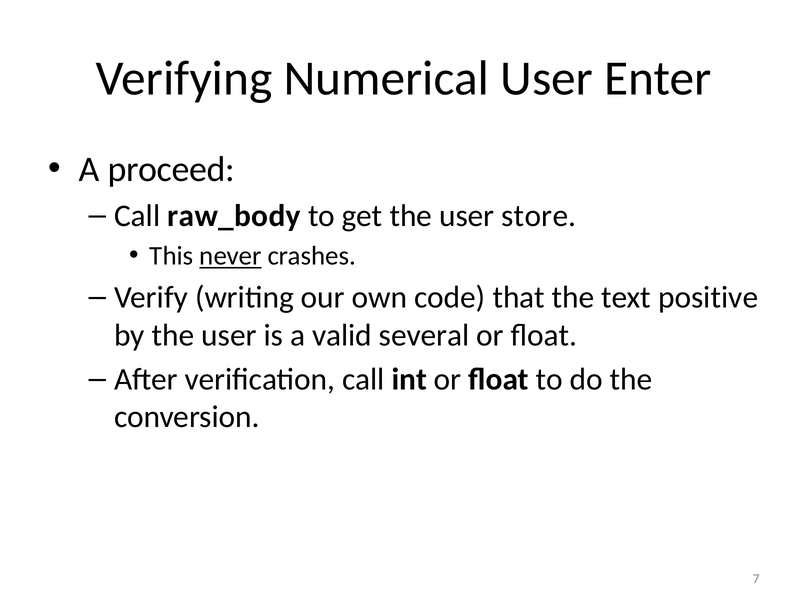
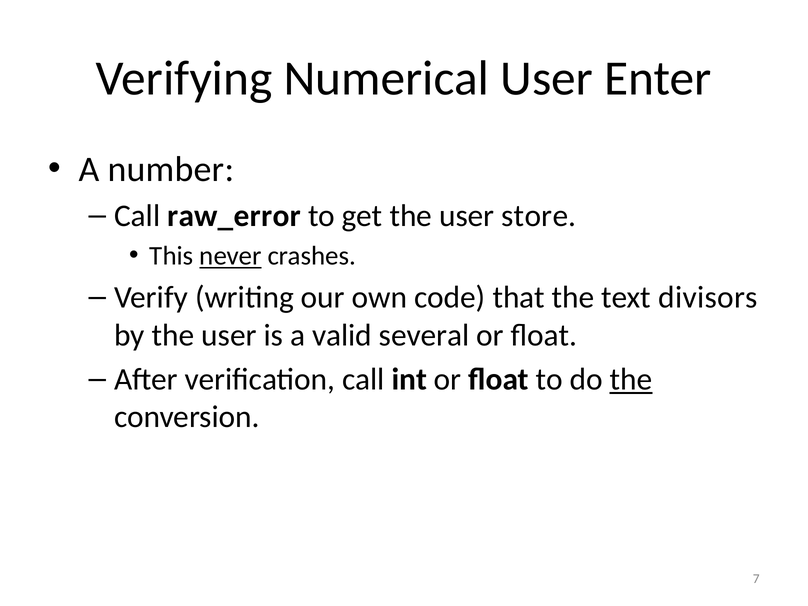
proceed: proceed -> number
raw_body: raw_body -> raw_error
positive: positive -> divisors
the at (631, 379) underline: none -> present
